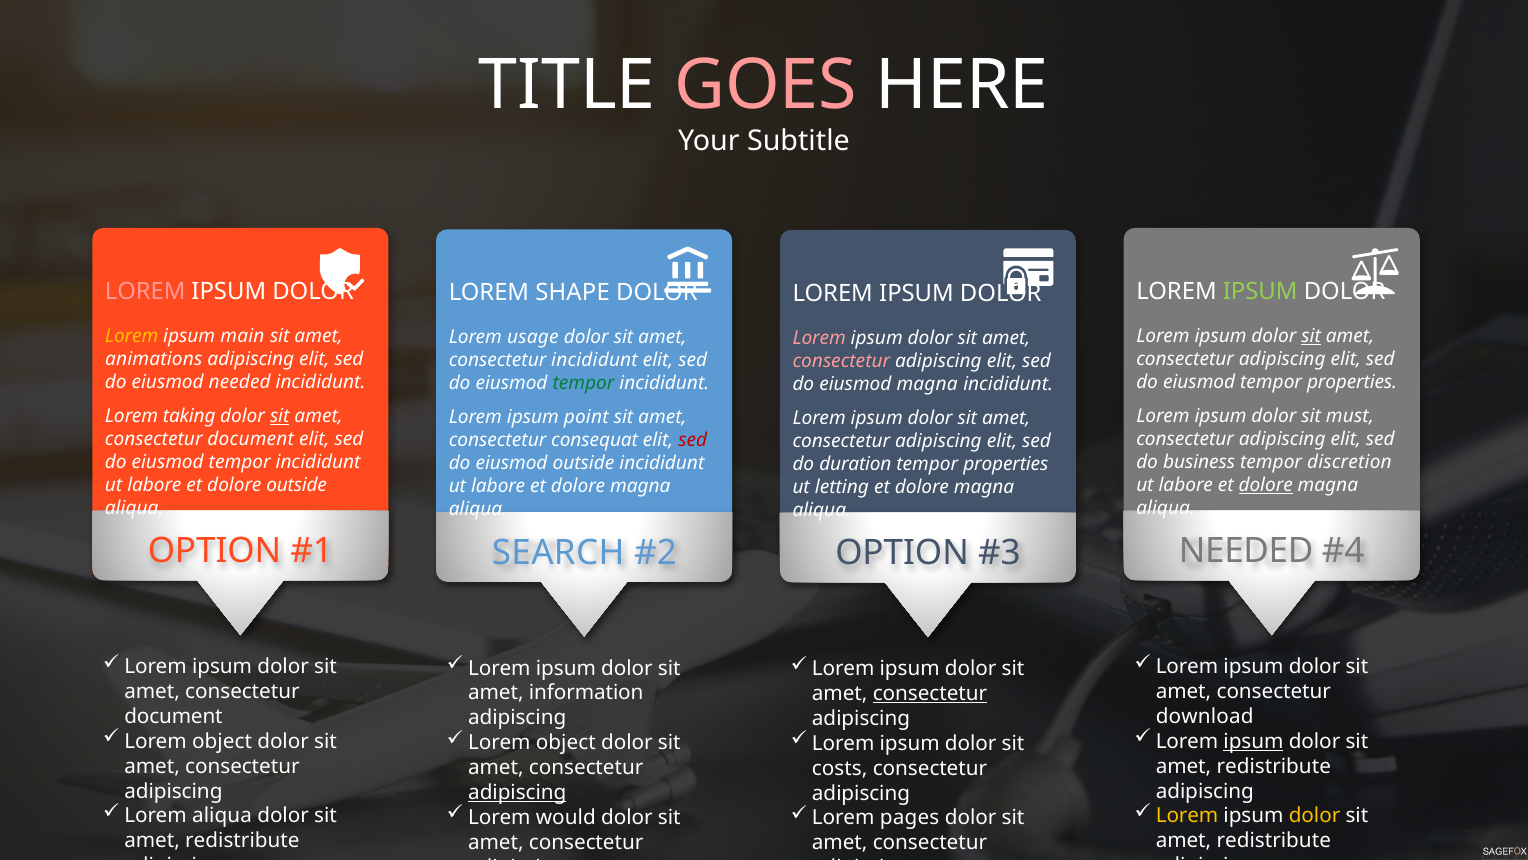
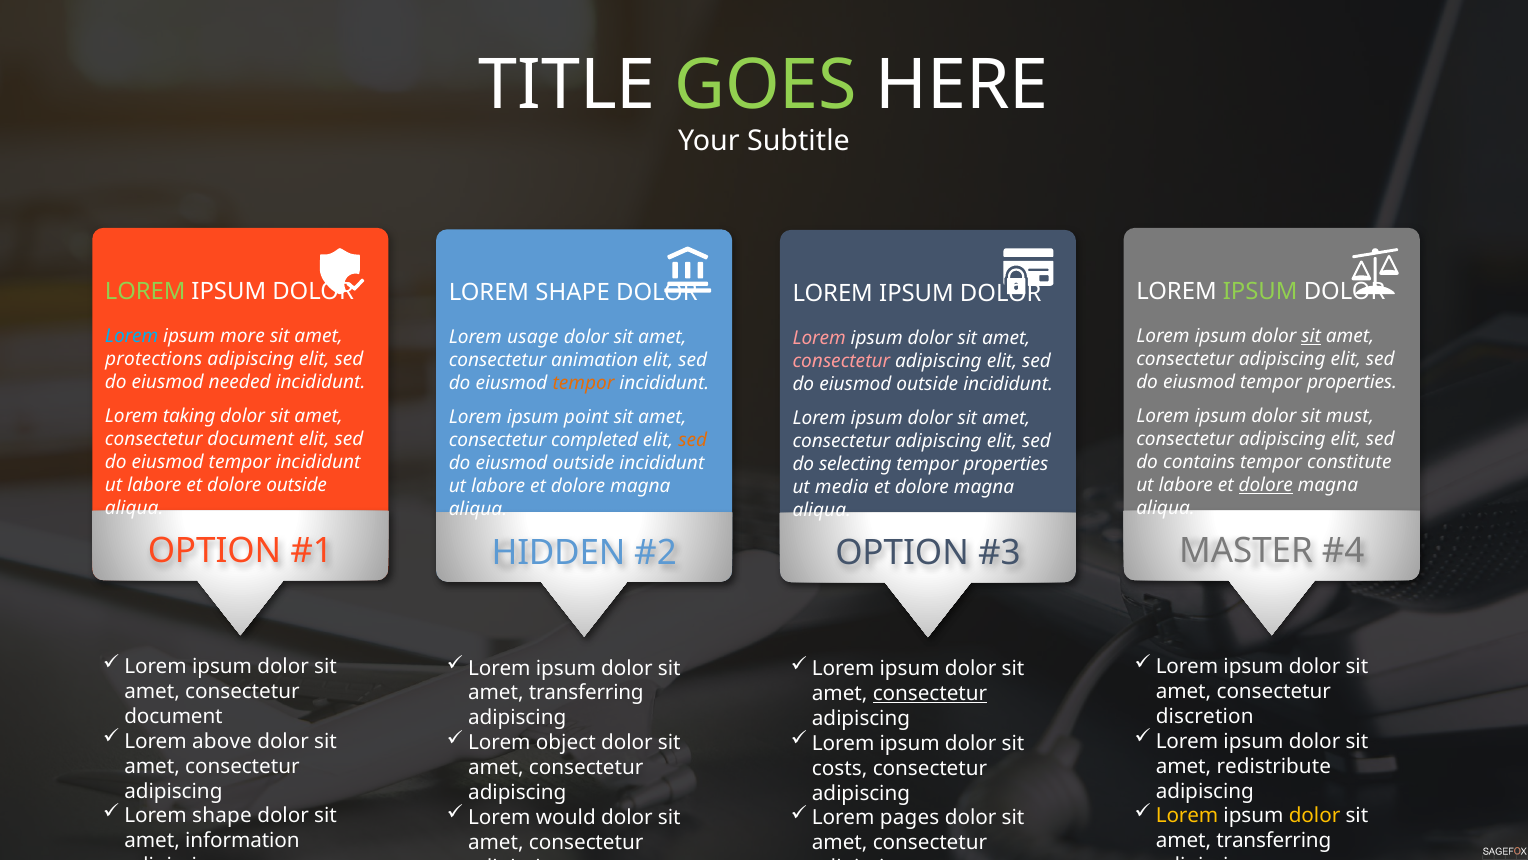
GOES colour: pink -> light green
LOREM at (145, 291) colour: pink -> light green
Lorem at (132, 336) colour: yellow -> light blue
main: main -> more
animations: animations -> protections
consectetur incididunt: incididunt -> animation
tempor at (583, 383) colour: green -> orange
magna at (927, 384): magna -> outside
sit at (280, 416) underline: present -> none
consequat: consequat -> completed
sed at (693, 440) colour: red -> orange
business: business -> contains
discretion: discretion -> constitute
duration: duration -> selecting
letting: letting -> media
NEEDED at (1246, 551): NEEDED -> MASTER
SEARCH: SEARCH -> HIDDEN
information at (586, 693): information -> transferring
download: download -> discretion
object at (222, 741): object -> above
ipsum at (1253, 741) underline: present -> none
adipiscing at (517, 792) underline: present -> none
aliqua at (222, 816): aliqua -> shape
redistribute at (242, 840): redistribute -> information
redistribute at (1274, 840): redistribute -> transferring
